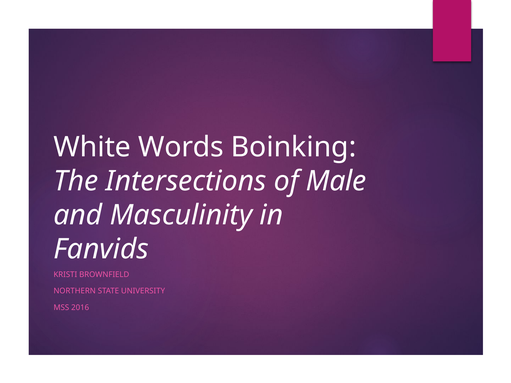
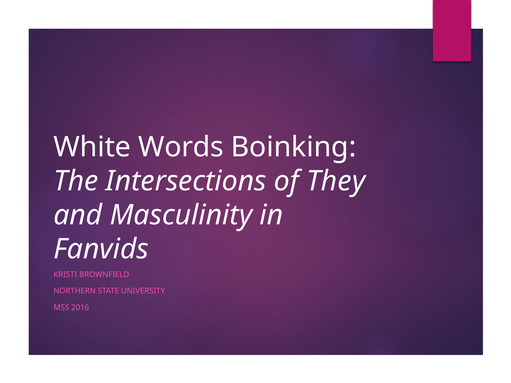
Male: Male -> They
